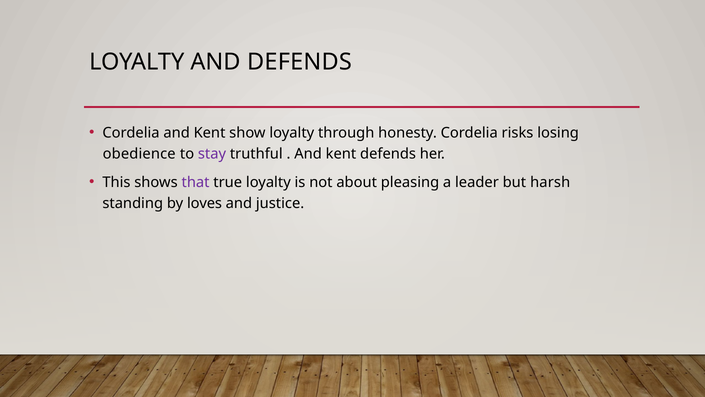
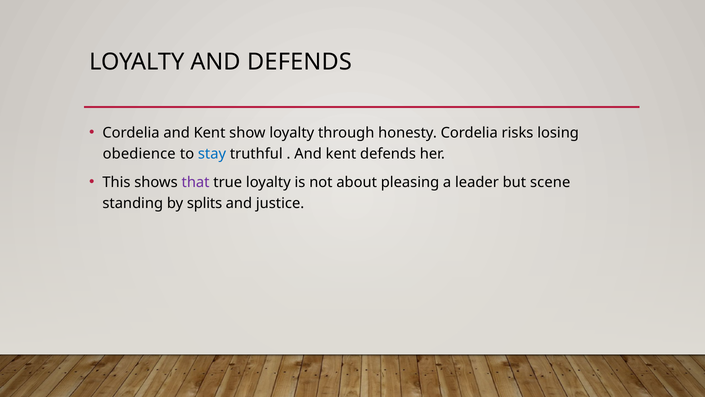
stay colour: purple -> blue
harsh: harsh -> scene
loves: loves -> splits
